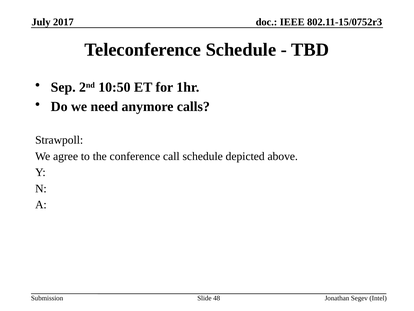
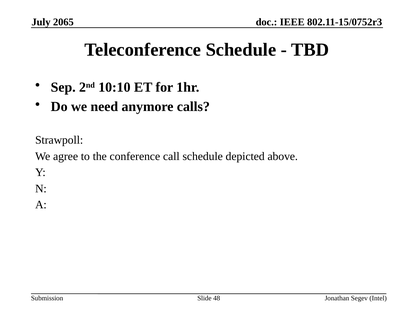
2017: 2017 -> 2065
10:50: 10:50 -> 10:10
